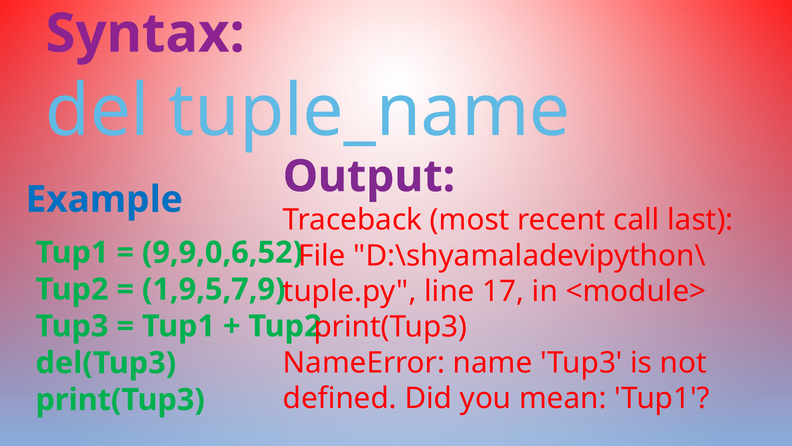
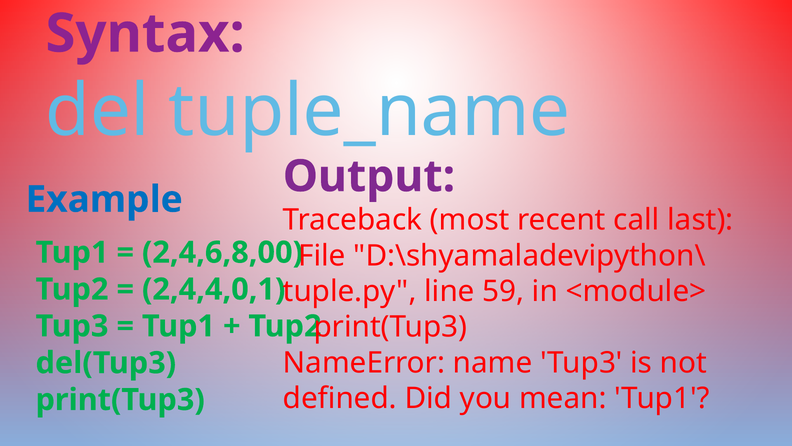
9,9,0,6,52: 9,9,0,6,52 -> 2,4,6,8,00
17: 17 -> 59
1,9,5,7,9: 1,9,5,7,9 -> 2,4,4,0,1
